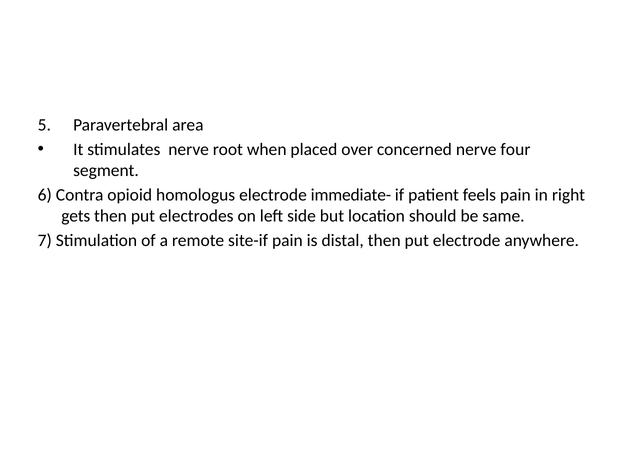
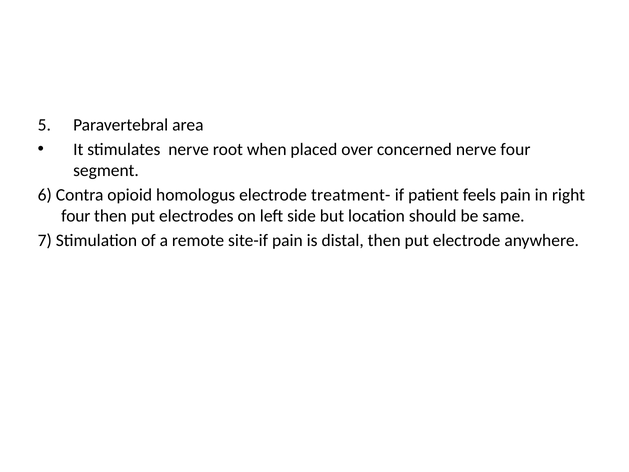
immediate-: immediate- -> treatment-
gets at (76, 216): gets -> four
